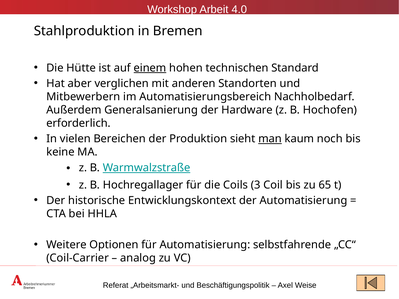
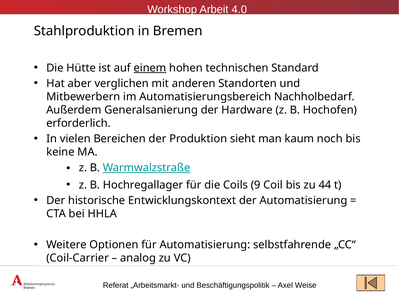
man underline: present -> none
3: 3 -> 9
65: 65 -> 44
